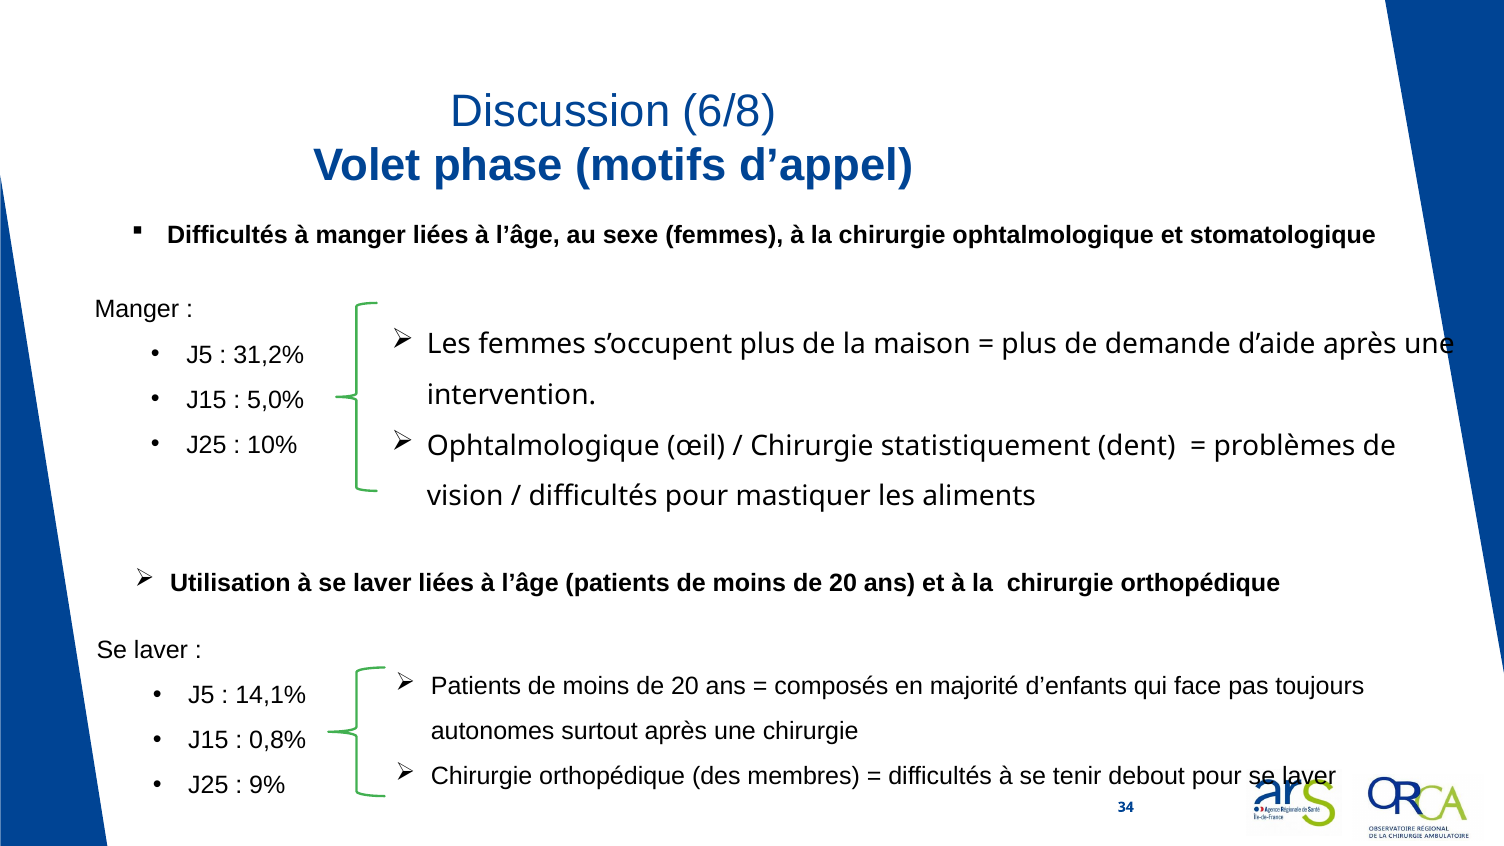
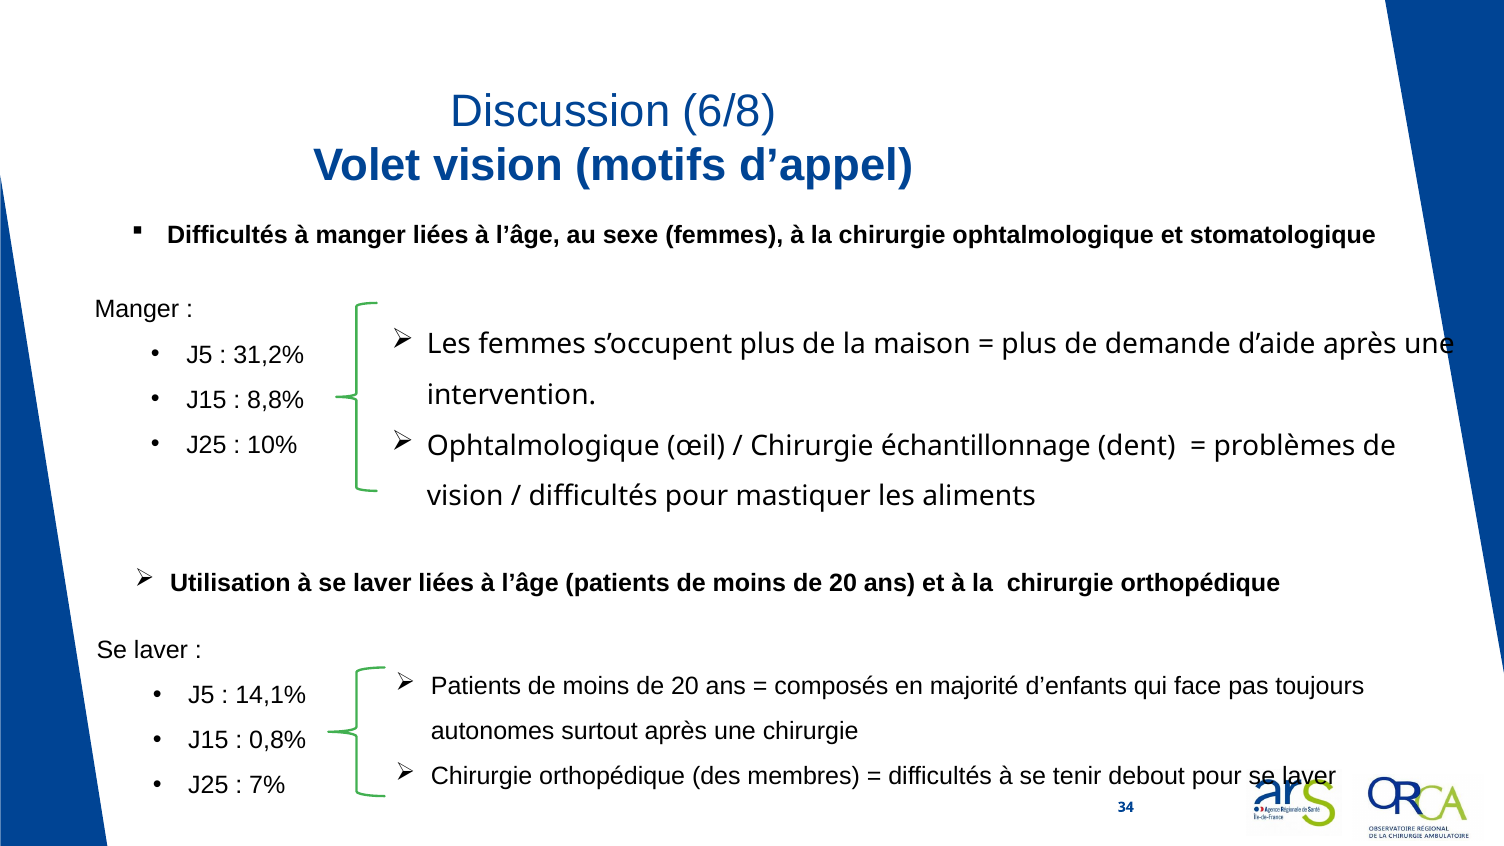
Volet phase: phase -> vision
5,0%: 5,0% -> 8,8%
statistiquement: statistiquement -> échantillonnage
9%: 9% -> 7%
